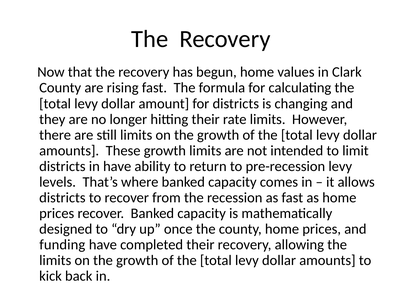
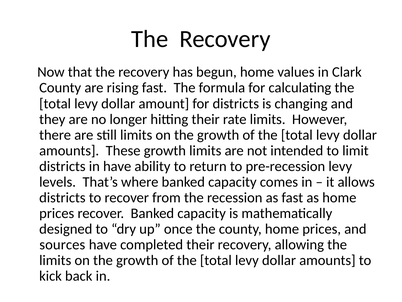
funding: funding -> sources
